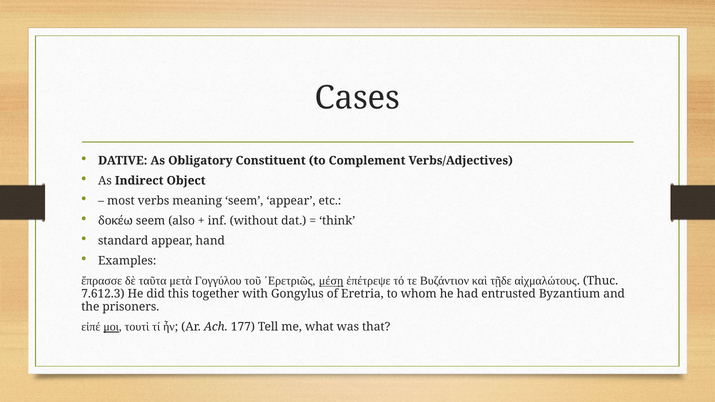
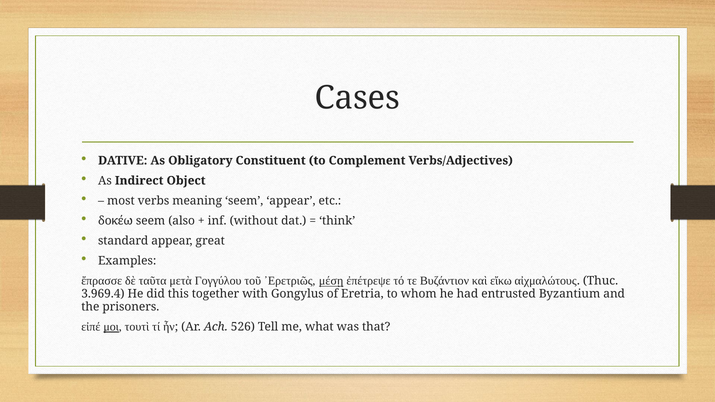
hand: hand -> great
τῇδε: τῇδε -> εἴκω
7.612.3: 7.612.3 -> 3.969.4
177: 177 -> 526
